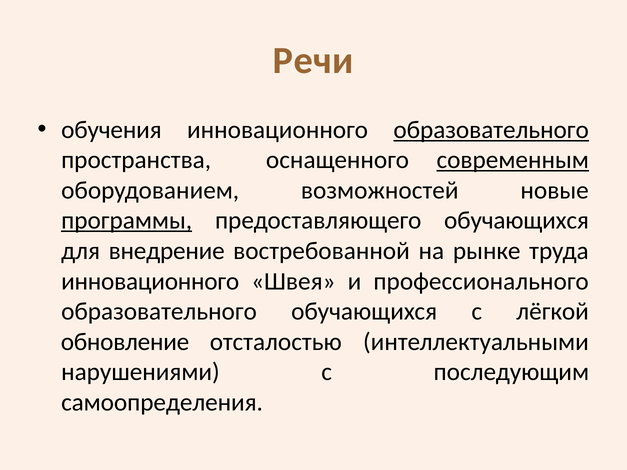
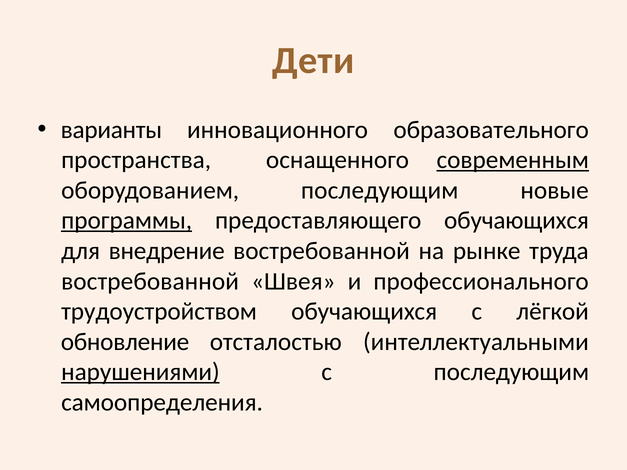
Речи: Речи -> Дети
обучения: обучения -> варианты
образовательного at (491, 130) underline: present -> none
оборудованием возможностей: возможностей -> последующим
инновационного at (150, 281): инновационного -> востребованной
образовательного at (159, 312): образовательного -> трудоустройством
нарушениями underline: none -> present
